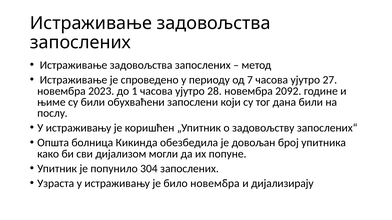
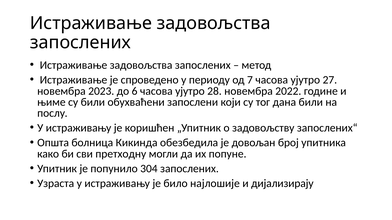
1: 1 -> 6
2092: 2092 -> 2022
дијализом: дијализом -> претходну
било новембра: новембра -> најлошије
